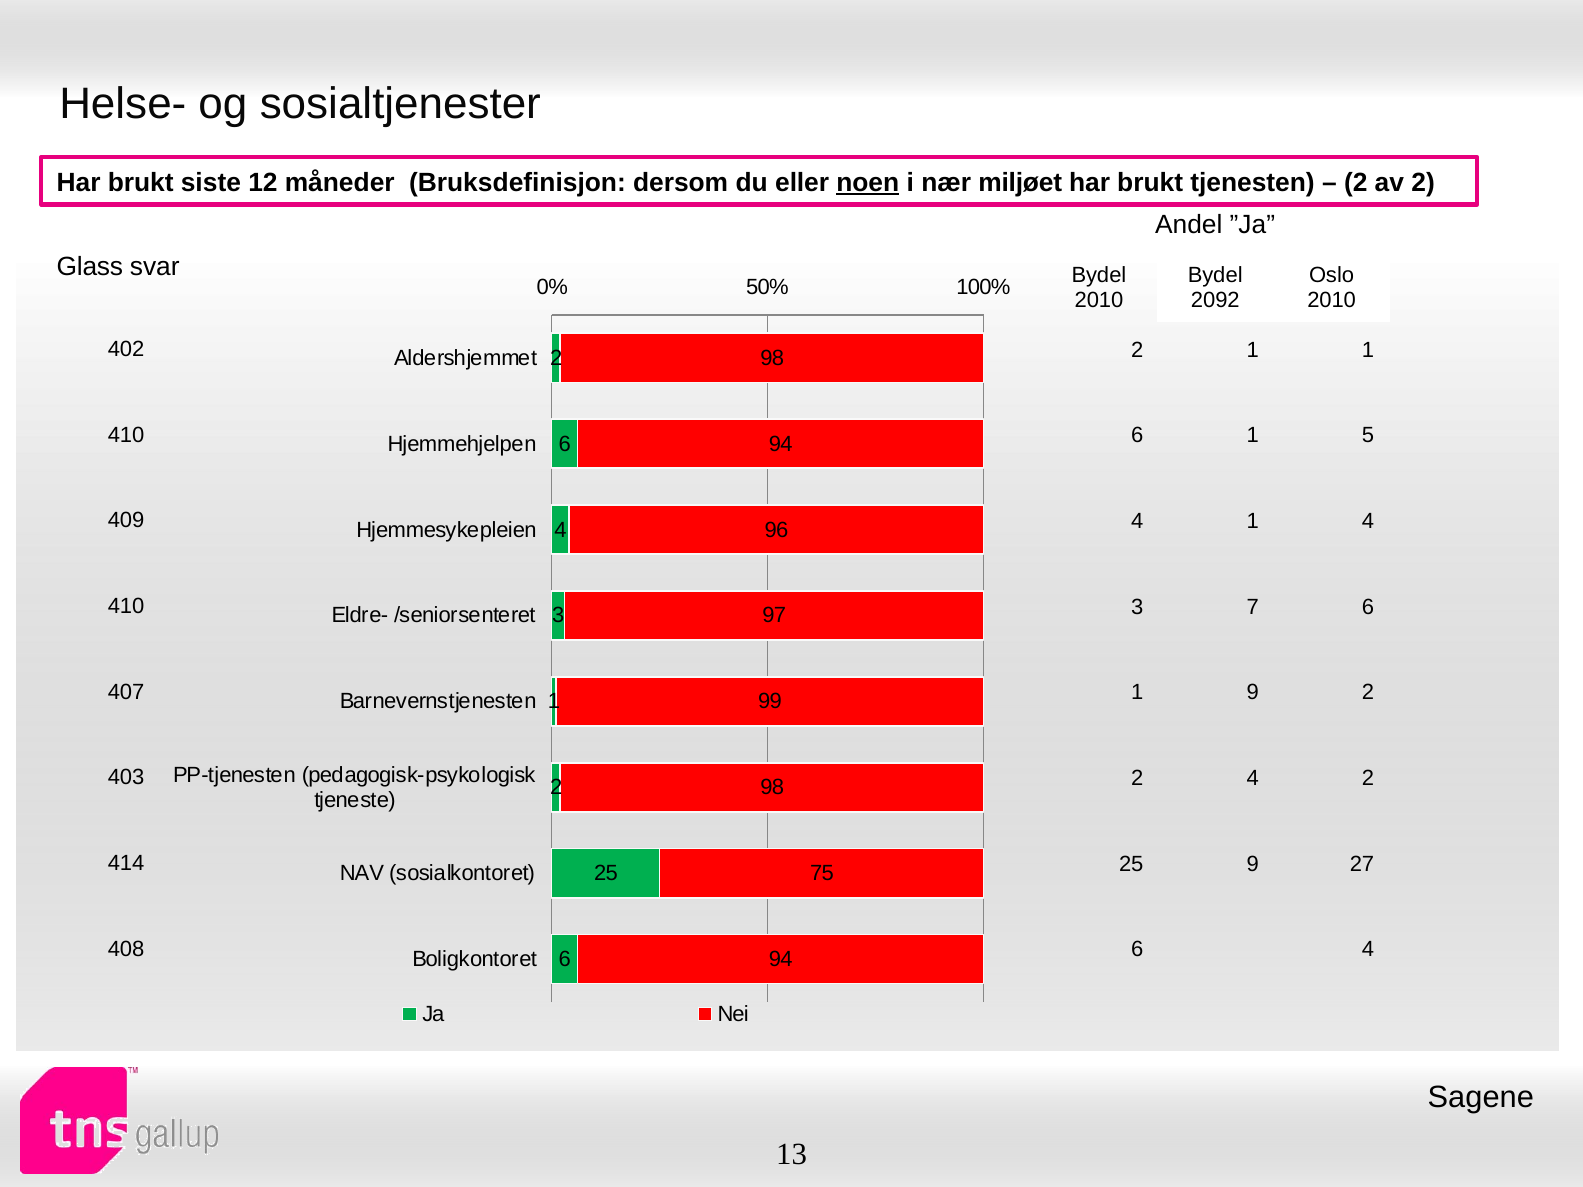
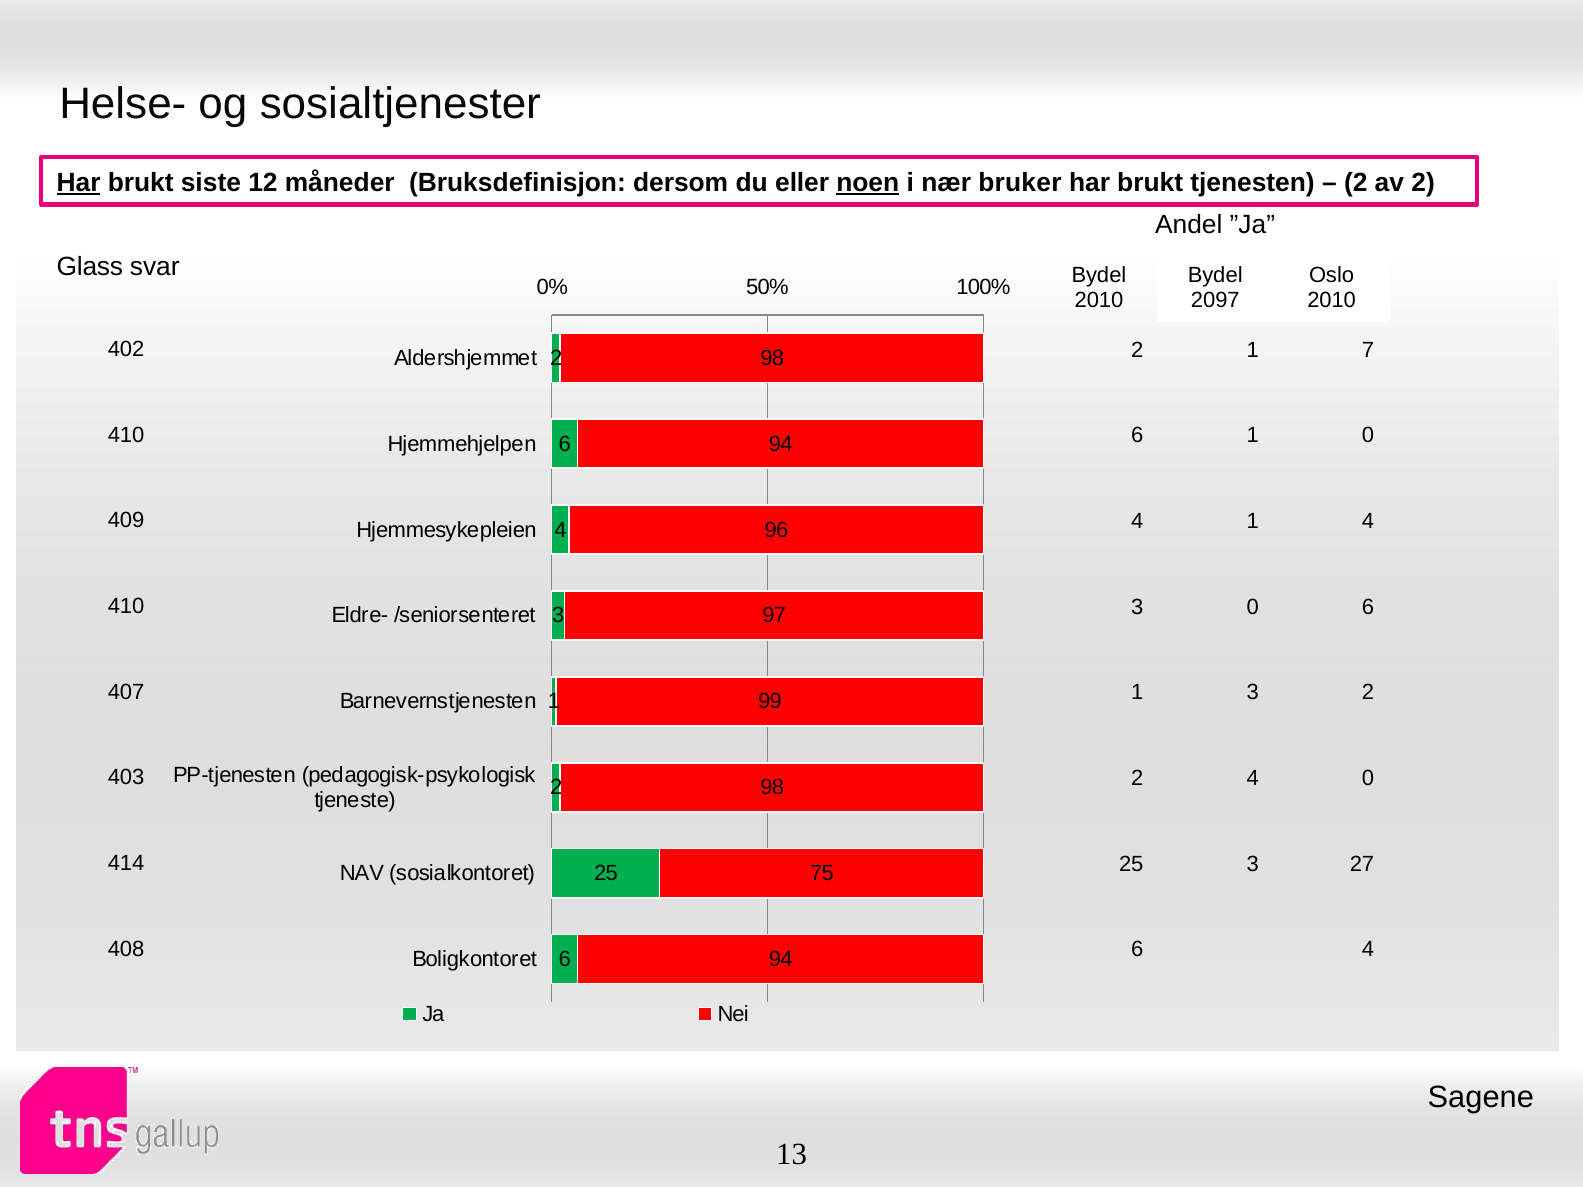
Har at (79, 183) underline: none -> present
miljøet: miljøet -> bruker
2092: 2092 -> 2097
1 1: 1 -> 7
1 5: 5 -> 0
3 7: 7 -> 0
1 9: 9 -> 3
4 2: 2 -> 0
25 9: 9 -> 3
